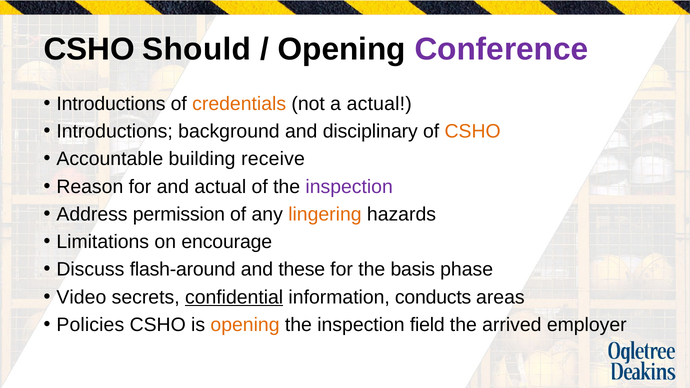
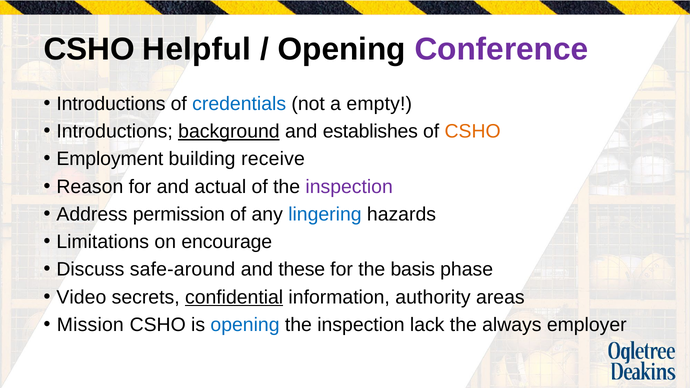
Should: Should -> Helpful
credentials colour: orange -> blue
a actual: actual -> empty
background underline: none -> present
disciplinary: disciplinary -> establishes
Accountable: Accountable -> Employment
lingering colour: orange -> blue
flash-around: flash-around -> safe-around
conducts: conducts -> authority
Policies: Policies -> Mission
opening at (245, 325) colour: orange -> blue
field: field -> lack
arrived: arrived -> always
